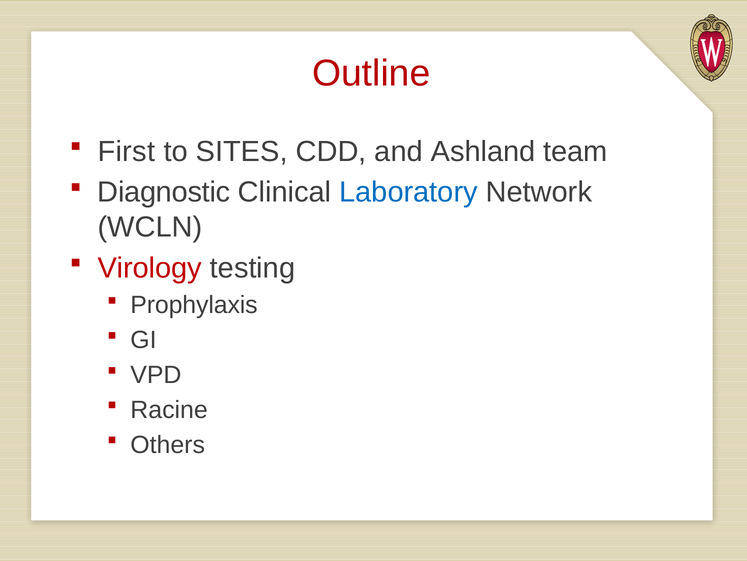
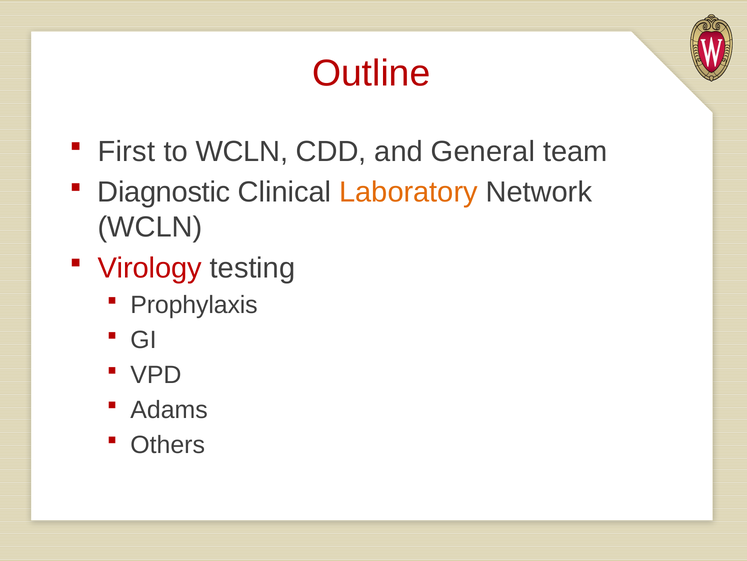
to SITES: SITES -> WCLN
Ashland: Ashland -> General
Laboratory colour: blue -> orange
Racine: Racine -> Adams
